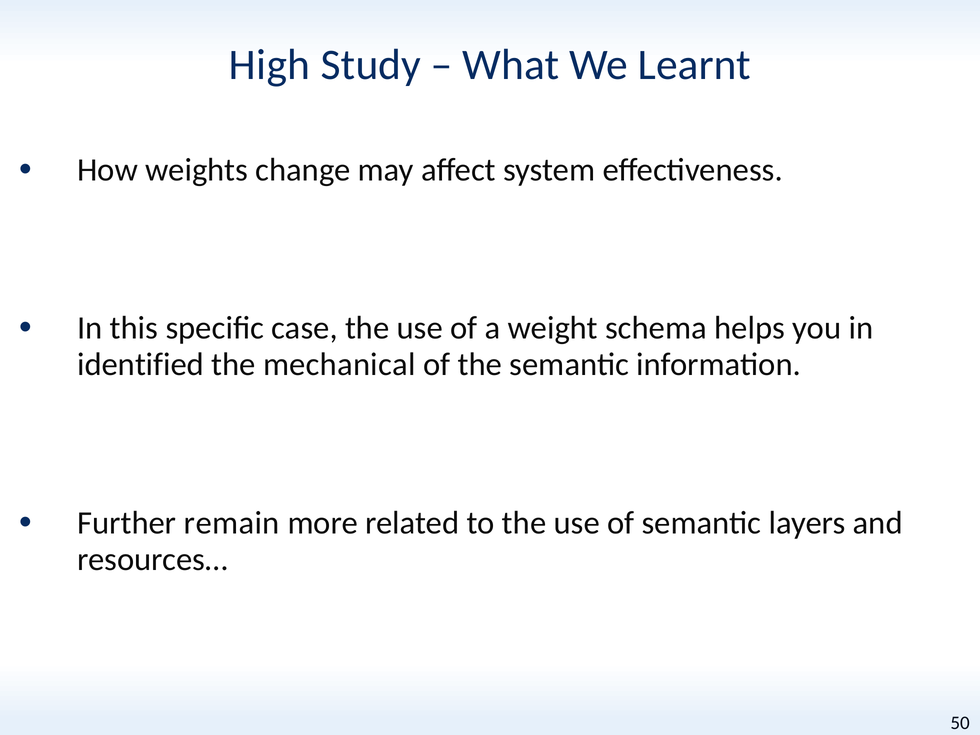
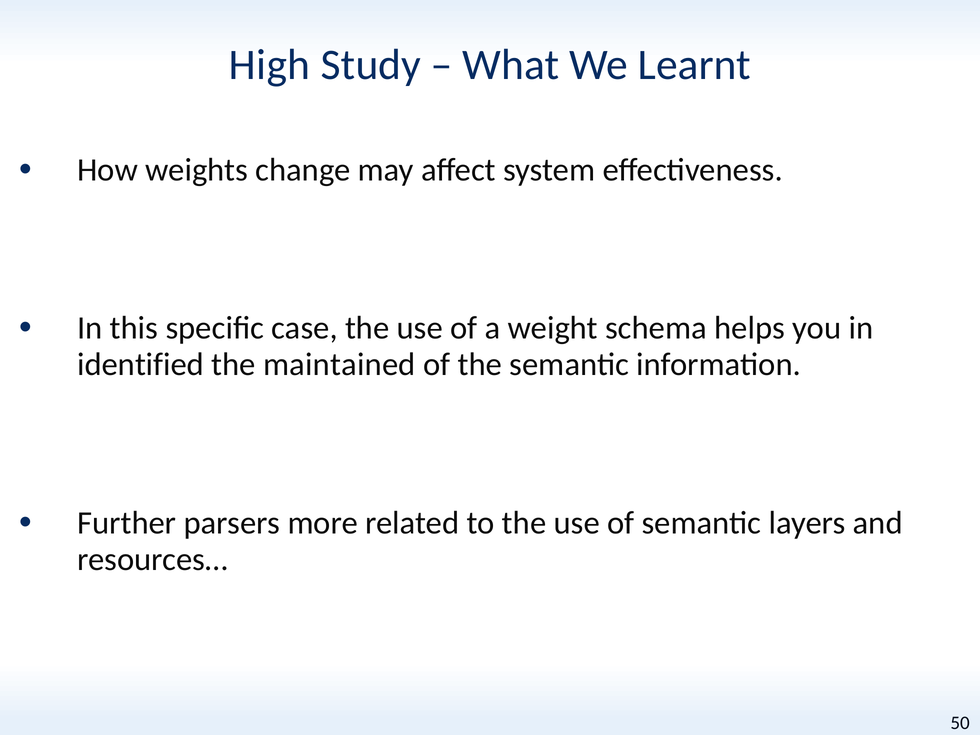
mechanical: mechanical -> maintained
remain: remain -> parsers
